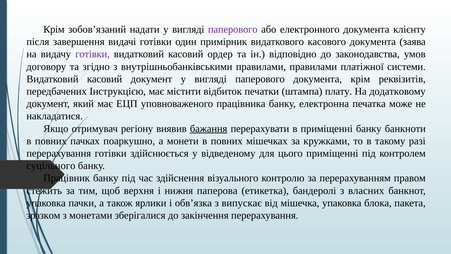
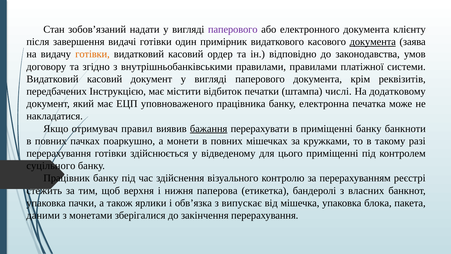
Крім at (54, 29): Крім -> Стан
документа at (373, 42) underline: none -> present
готівки at (92, 54) colour: purple -> orange
плату: плату -> числі
регіону: регіону -> правил
правом: правом -> реєстрі
зразком: зразком -> даними
